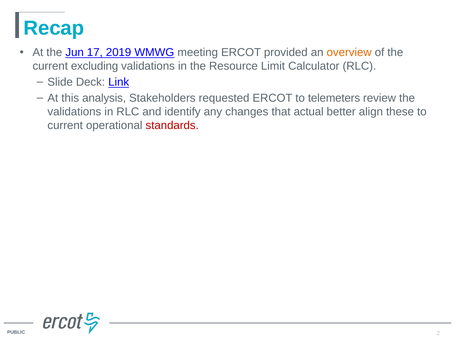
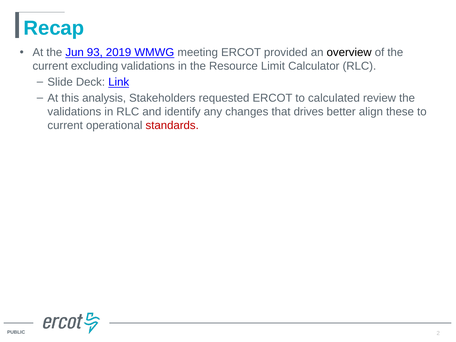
17: 17 -> 93
overview colour: orange -> black
telemeters: telemeters -> calculated
actual: actual -> drives
